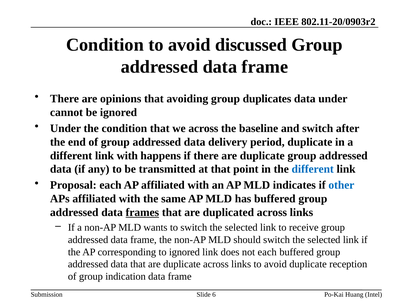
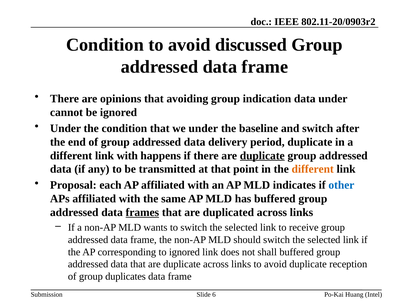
duplicates: duplicates -> indication
we across: across -> under
duplicate at (262, 155) underline: none -> present
different at (313, 169) colour: blue -> orange
not each: each -> shall
indication: indication -> duplicates
